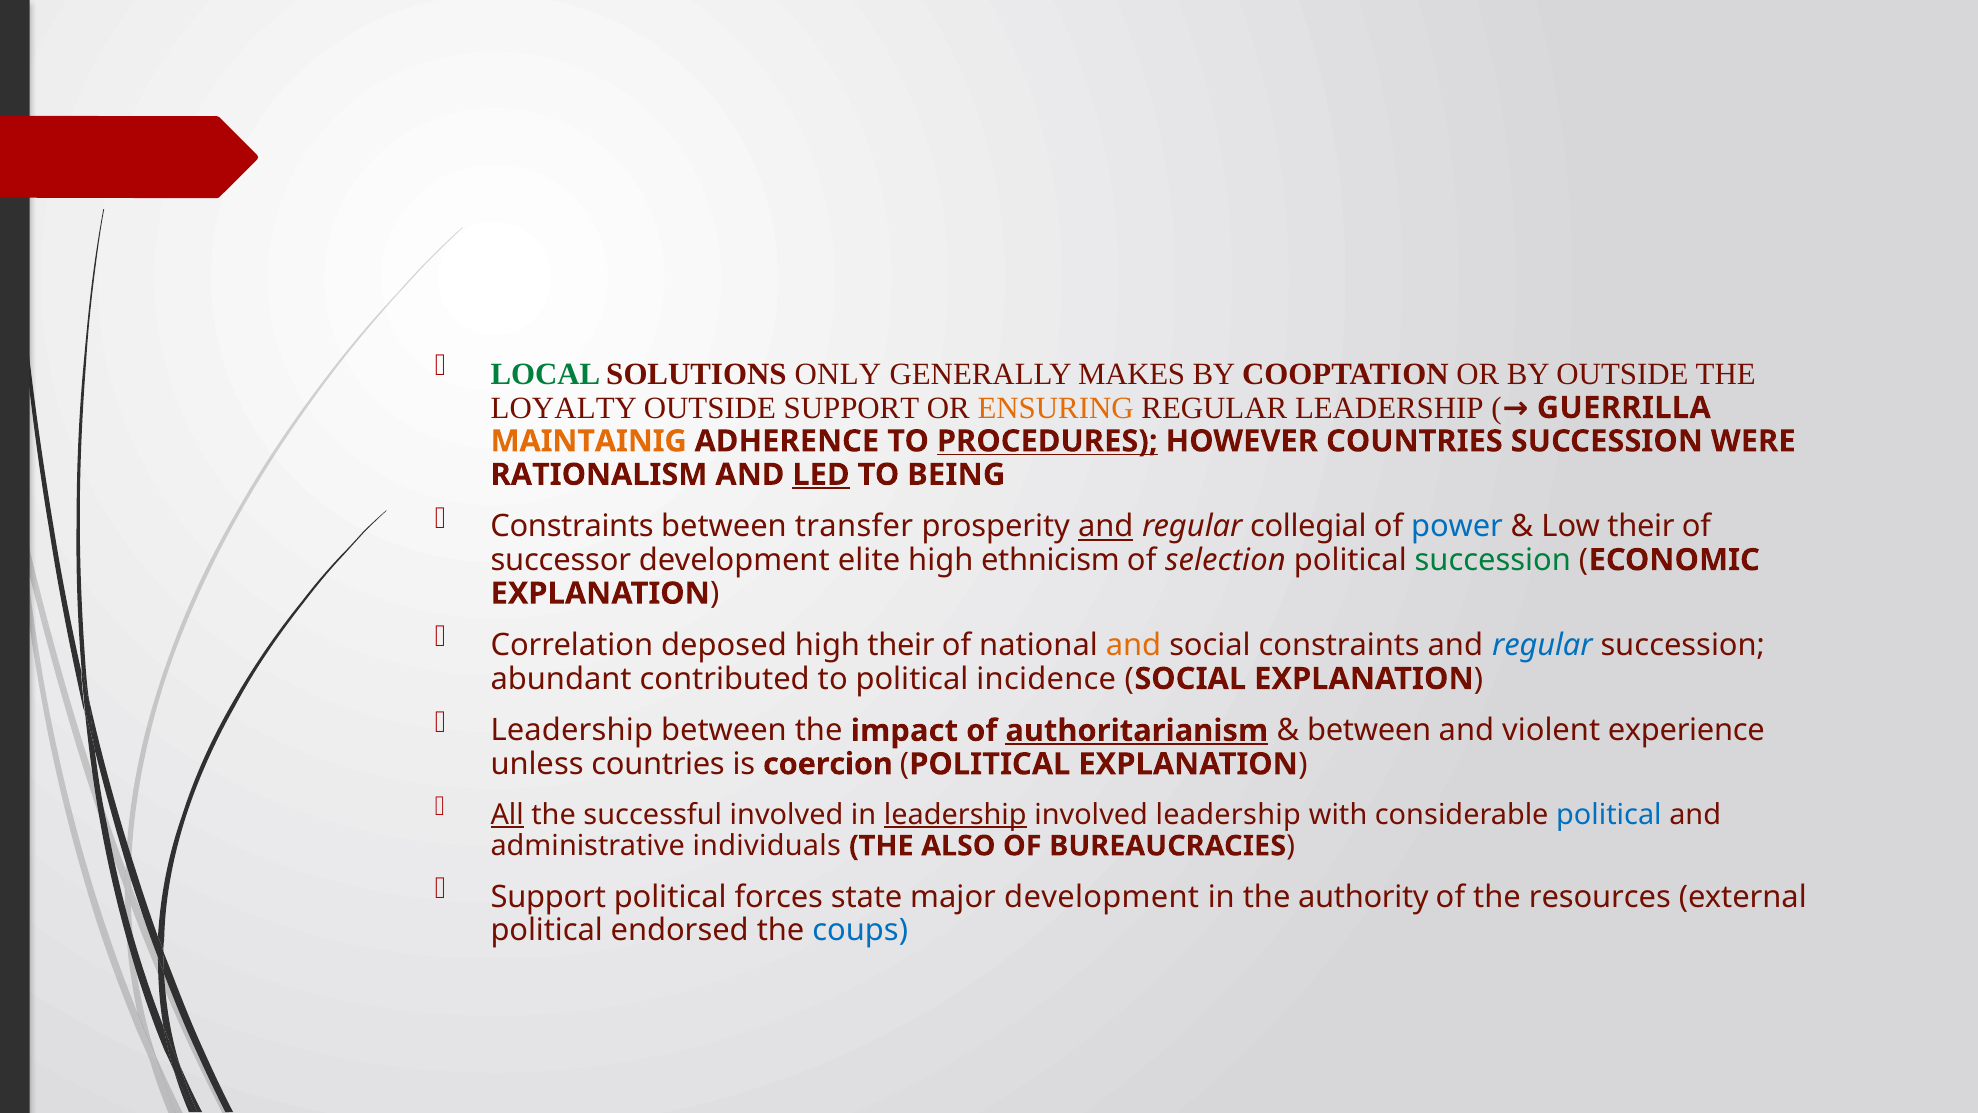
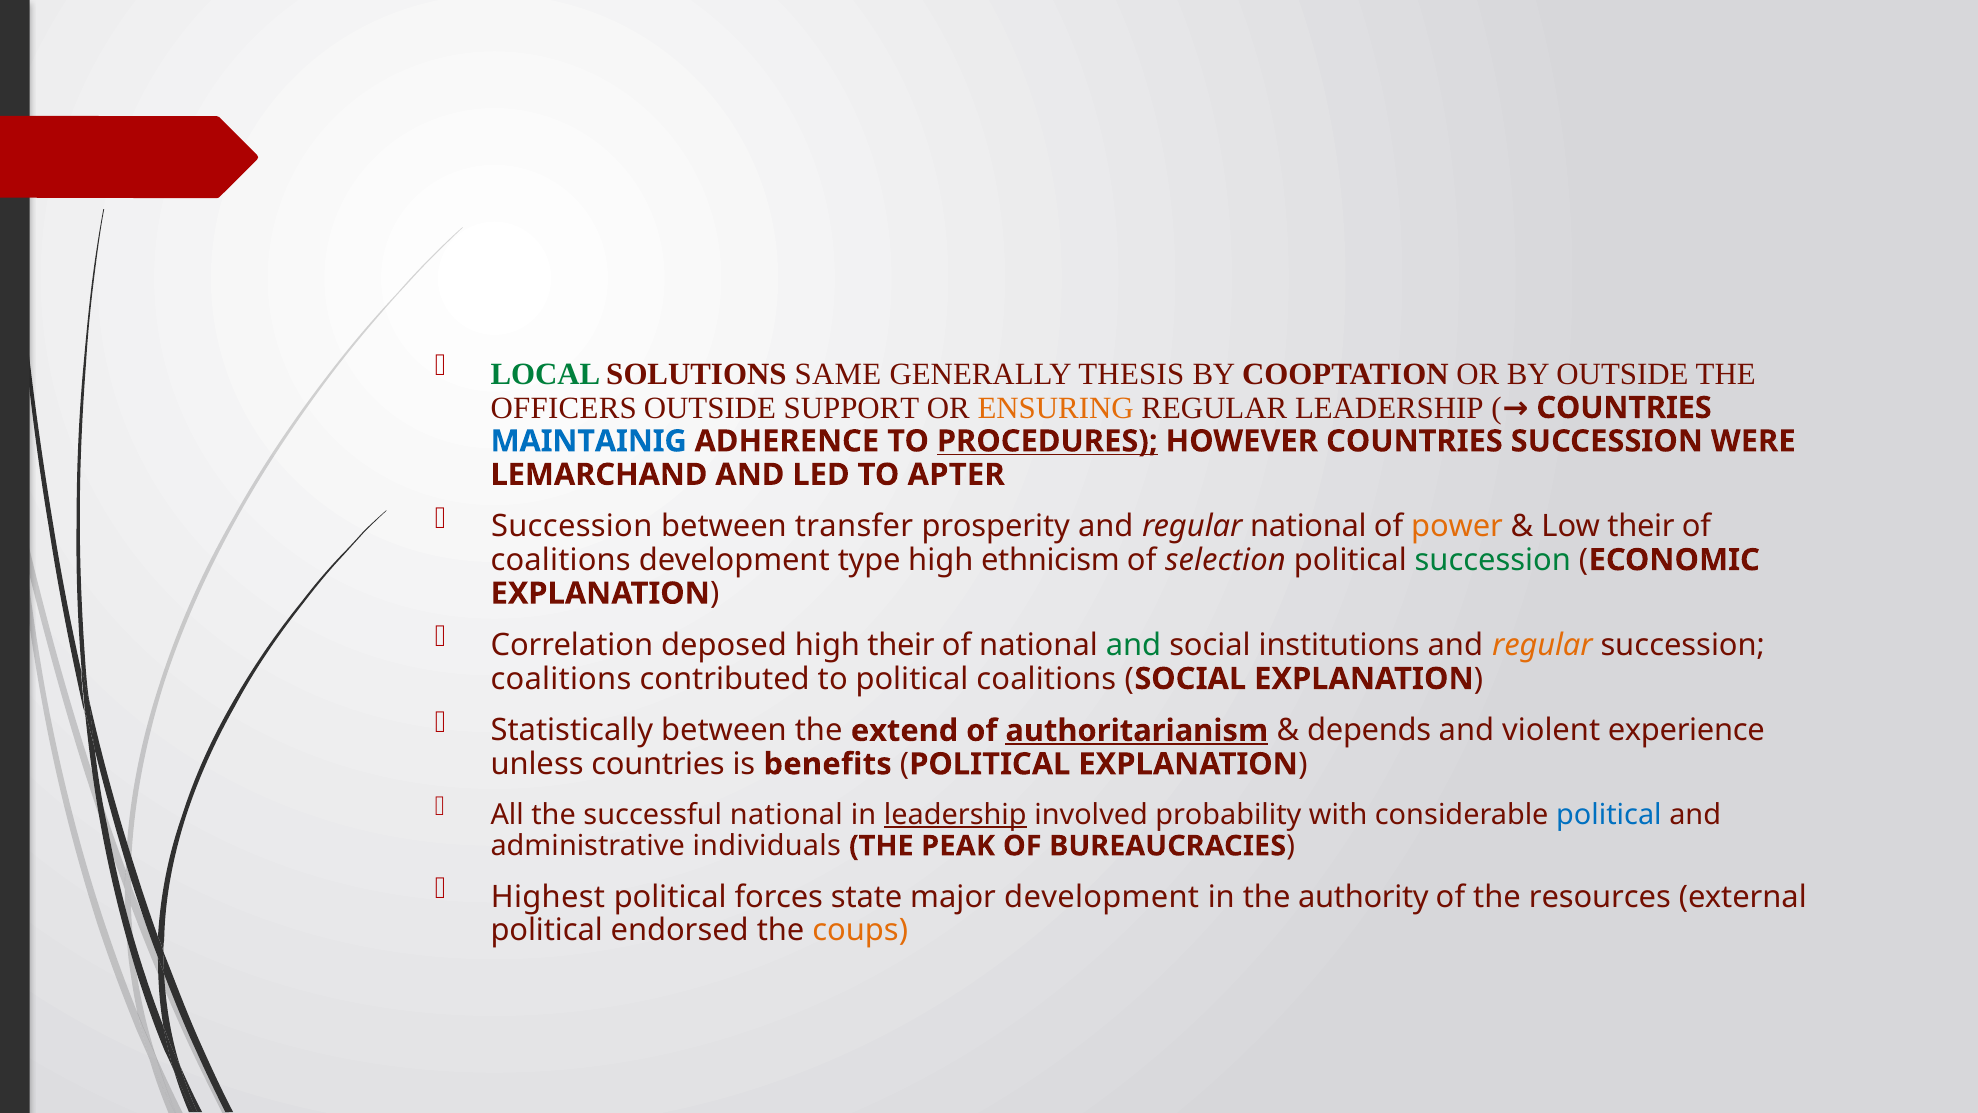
ONLY: ONLY -> SAME
MAKES: MAKES -> THESIS
LOYALTY: LOYALTY -> OFFICERS
GUERRILLA at (1624, 408): GUERRILLA -> COUNTRIES
MAINTAINIG colour: orange -> blue
RATIONALISM: RATIONALISM -> LEMARCHAND
LED underline: present -> none
BEING: BEING -> APTER
Constraints at (572, 526): Constraints -> Succession
and at (1106, 526) underline: present -> none
regular collegial: collegial -> national
power colour: blue -> orange
successor at (561, 560): successor -> coalitions
elite: elite -> type
and at (1134, 645) colour: orange -> green
social constraints: constraints -> institutions
regular at (1542, 645) colour: blue -> orange
abundant at (561, 679): abundant -> coalitions
political incidence: incidence -> coalitions
Leadership at (572, 730): Leadership -> Statistically
impact: impact -> extend
between at (1369, 730): between -> depends
coercion: coercion -> benefits
All underline: present -> none
successful involved: involved -> national
involved leadership: leadership -> probability
ALSO: ALSO -> PEAK
Support at (548, 897): Support -> Highest
coups colour: blue -> orange
